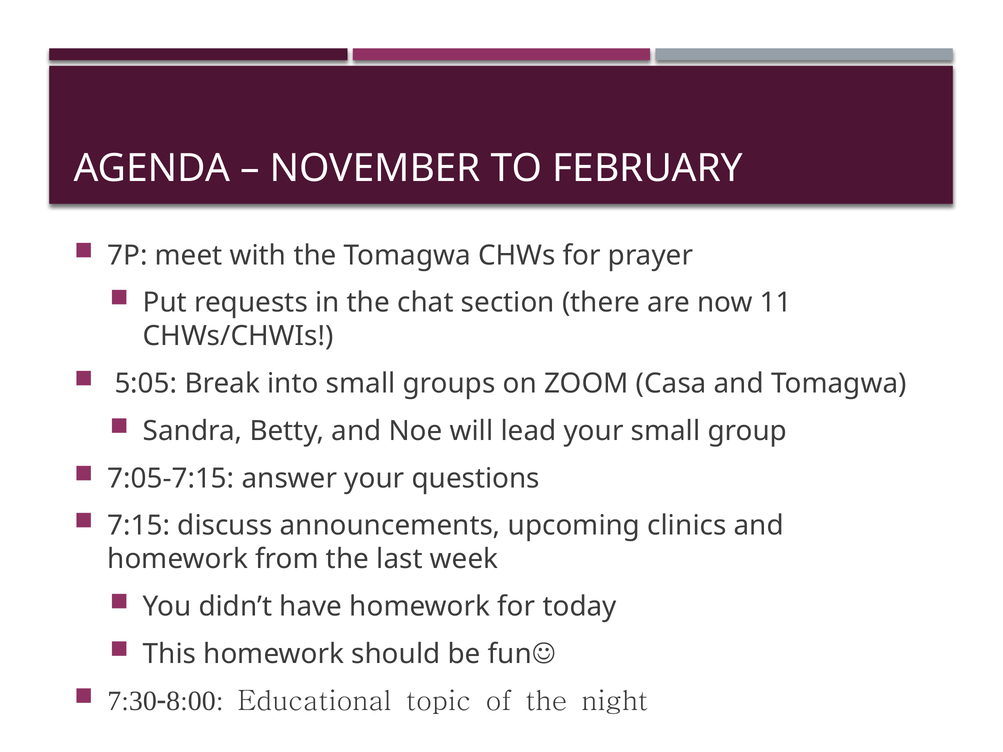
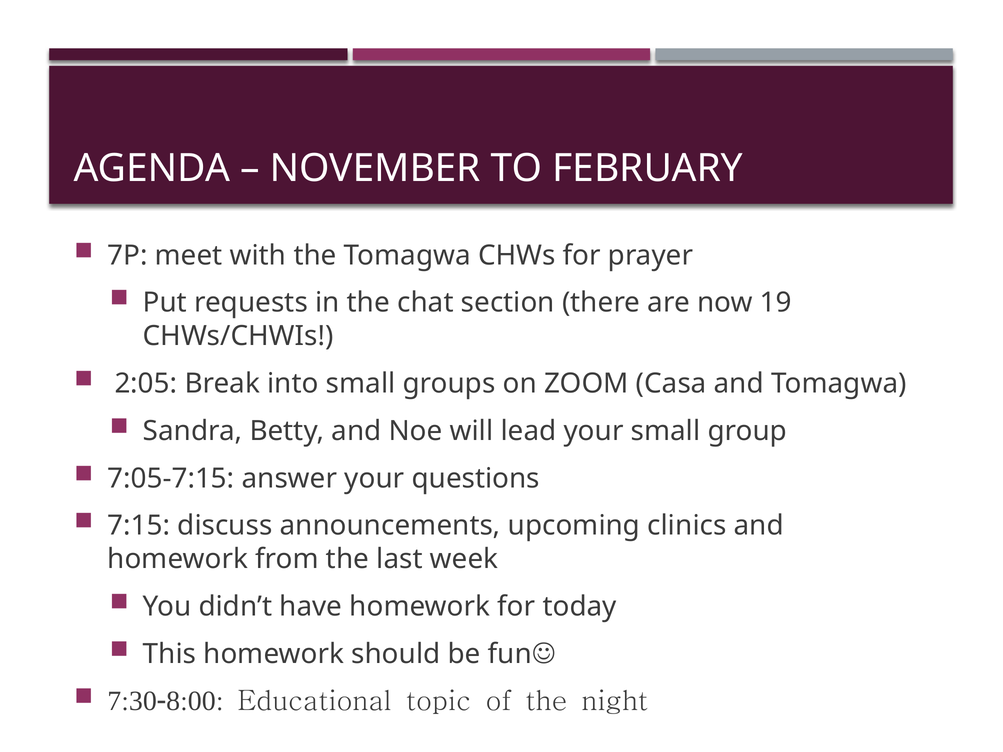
11: 11 -> 19
5:05: 5:05 -> 2:05
